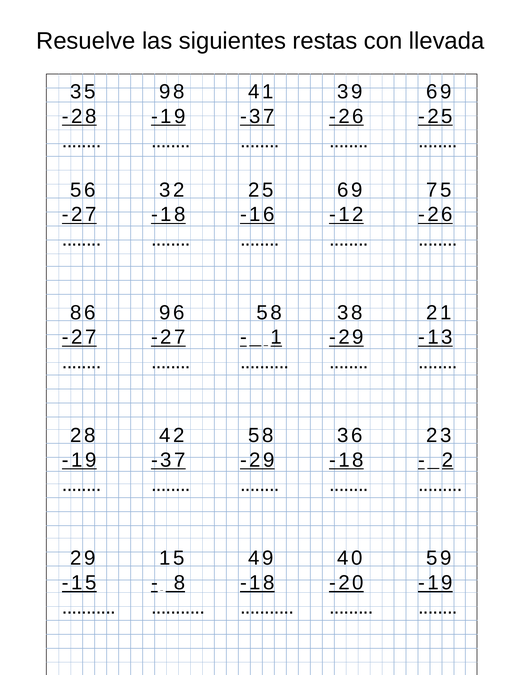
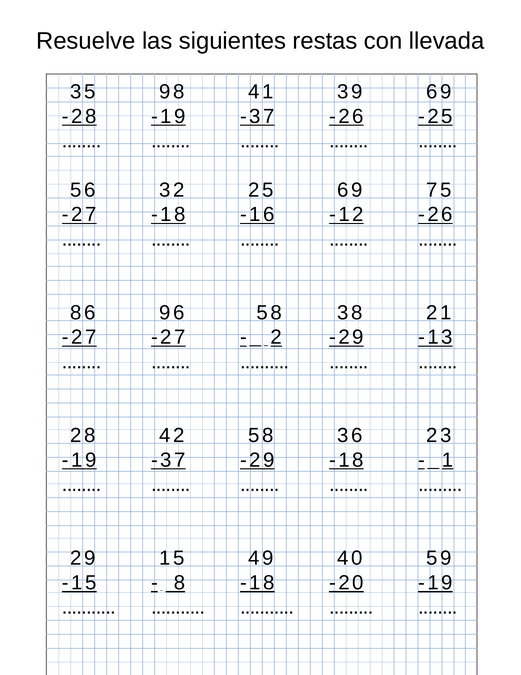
1: 1 -> 2
2: 2 -> 1
